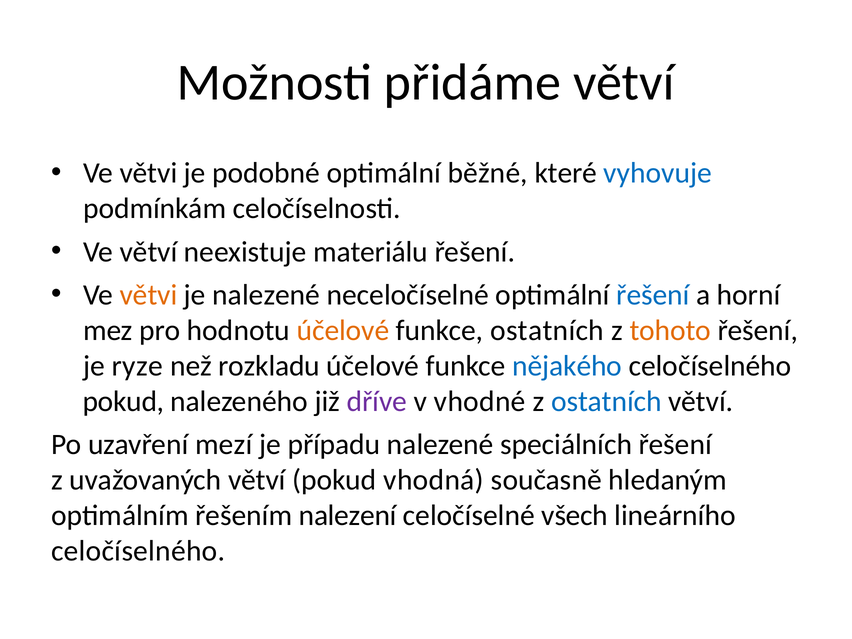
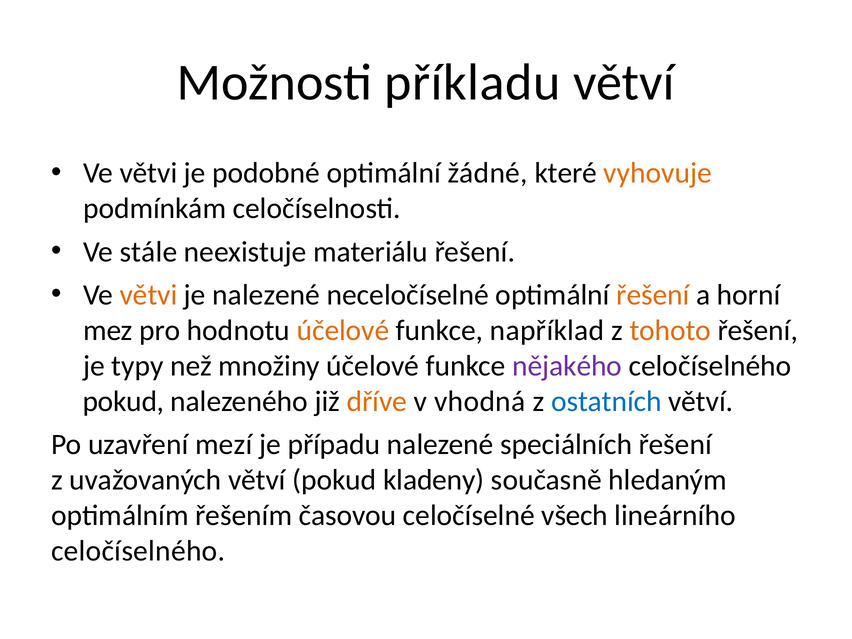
přidáme: přidáme -> příkladu
běžné: běžné -> žádné
vyhovuje colour: blue -> orange
Ve větví: větví -> stále
řešení at (653, 295) colour: blue -> orange
funkce ostatních: ostatních -> například
ryze: ryze -> typy
rozkladu: rozkladu -> množiny
nějakého colour: blue -> purple
dříve colour: purple -> orange
vhodné: vhodné -> vhodná
vhodná: vhodná -> kladeny
nalezení: nalezení -> časovou
